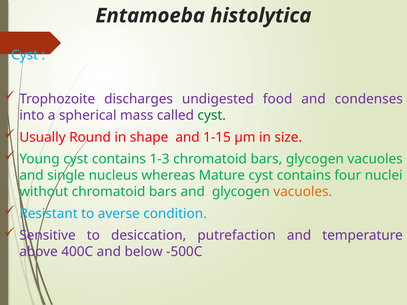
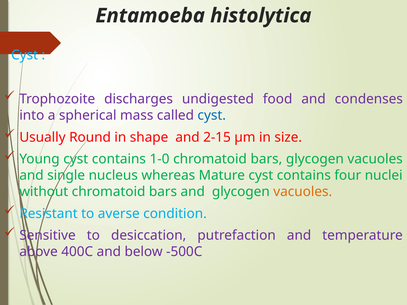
cyst at (212, 115) colour: green -> blue
1-15: 1-15 -> 2-15
1-3: 1-3 -> 1-0
